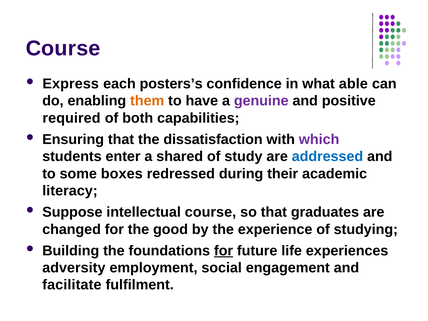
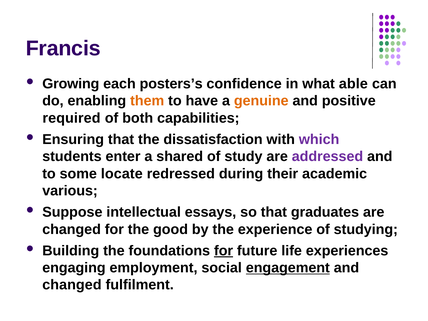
Course at (63, 48): Course -> Francis
Express: Express -> Growing
genuine colour: purple -> orange
addressed colour: blue -> purple
boxes: boxes -> locate
literacy: literacy -> various
intellectual course: course -> essays
adversity: adversity -> engaging
engagement underline: none -> present
facilitate at (72, 285): facilitate -> changed
